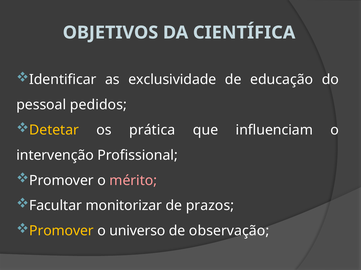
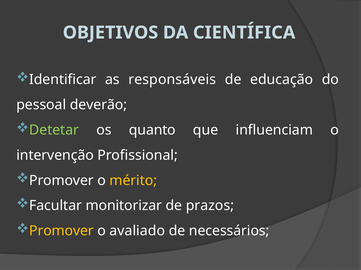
exclusividade: exclusividade -> responsáveis
pedidos: pedidos -> deverão
Detetar colour: yellow -> light green
prática: prática -> quanto
mérito colour: pink -> yellow
universo: universo -> avaliado
observação: observação -> necessários
